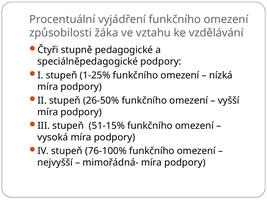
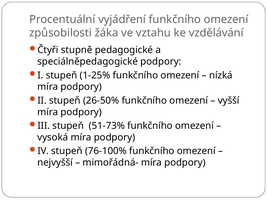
51-15%: 51-15% -> 51-73%
